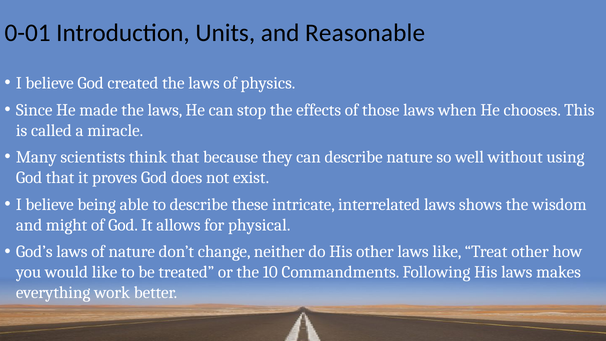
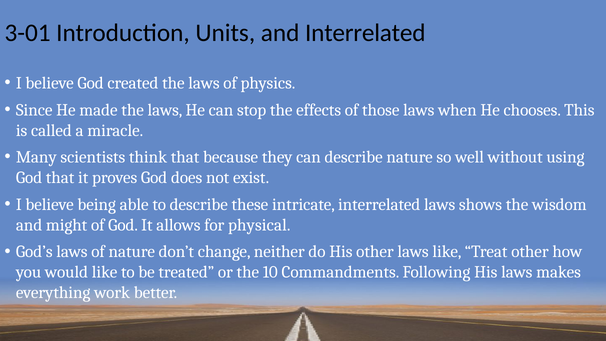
0-01: 0-01 -> 3-01
and Reasonable: Reasonable -> Interrelated
